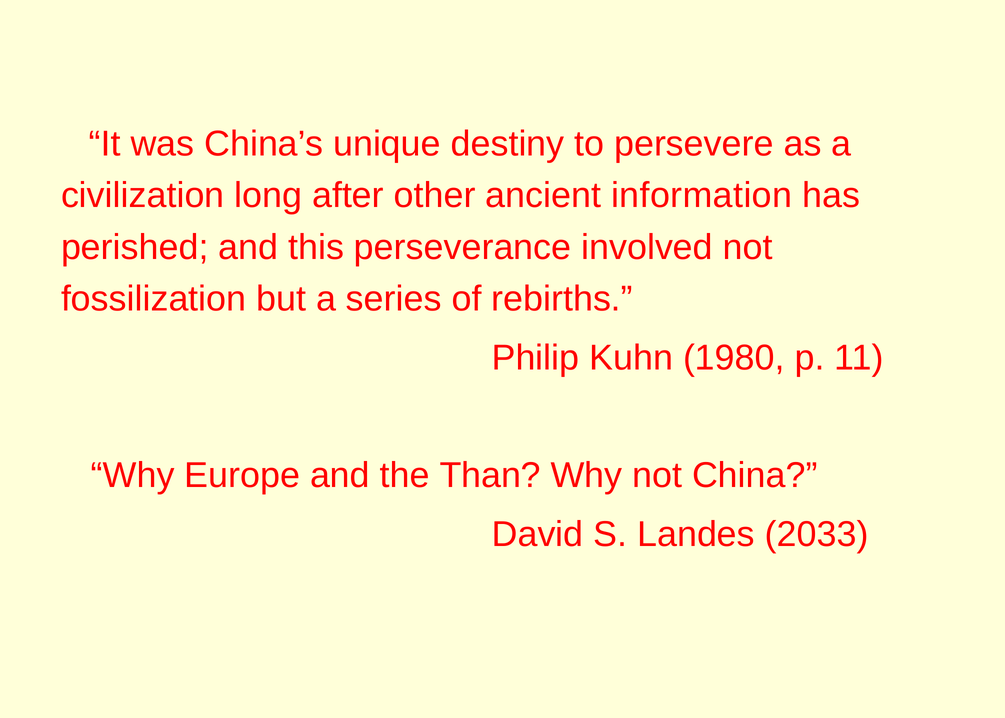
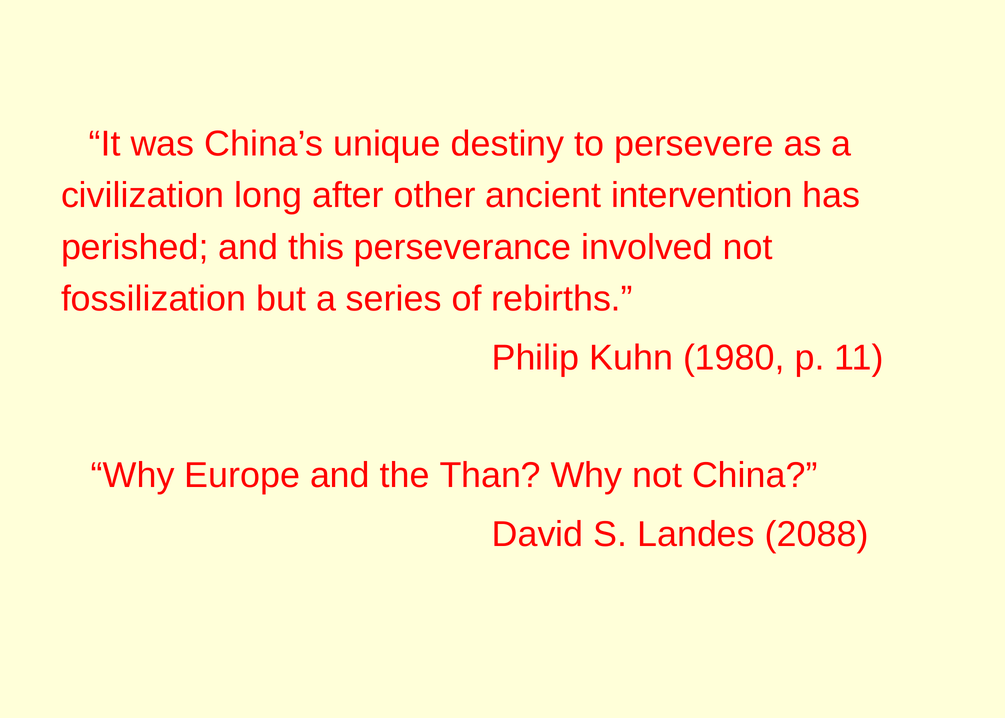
information: information -> intervention
2033: 2033 -> 2088
